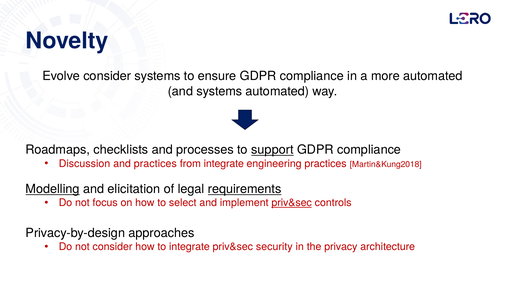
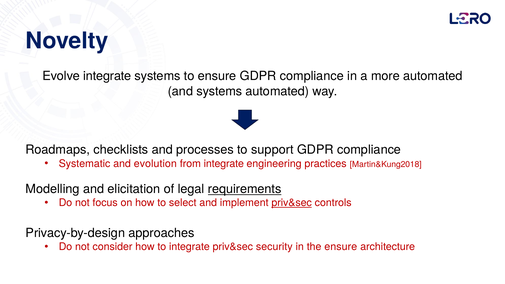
Evolve consider: consider -> integrate
support underline: present -> none
Discussion: Discussion -> Systematic
and practices: practices -> evolution
Modelling underline: present -> none
the privacy: privacy -> ensure
